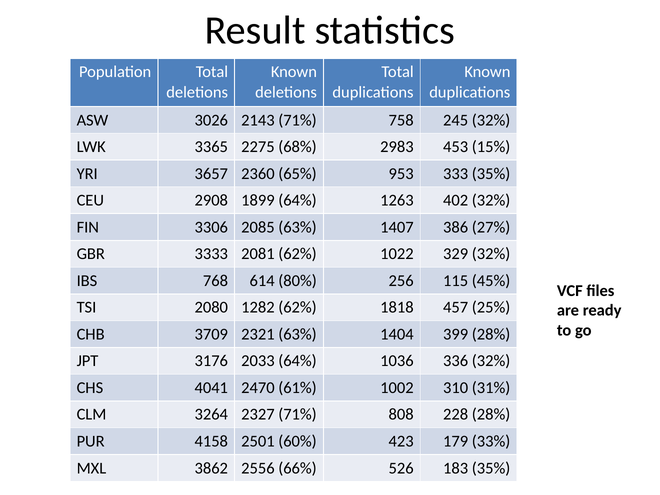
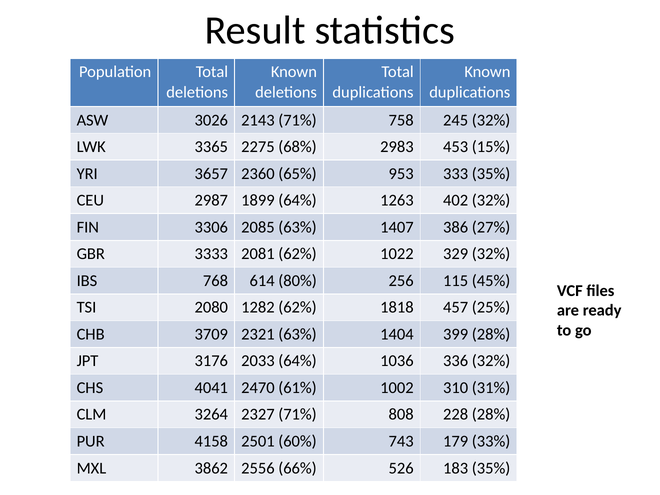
2908: 2908 -> 2987
423: 423 -> 743
